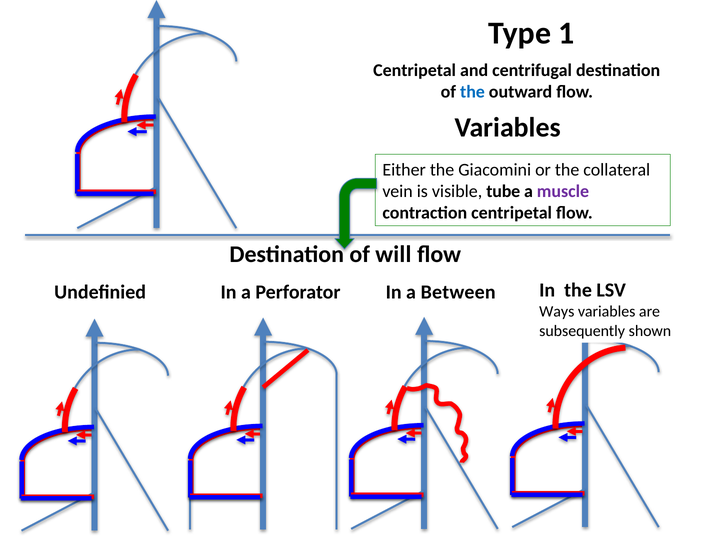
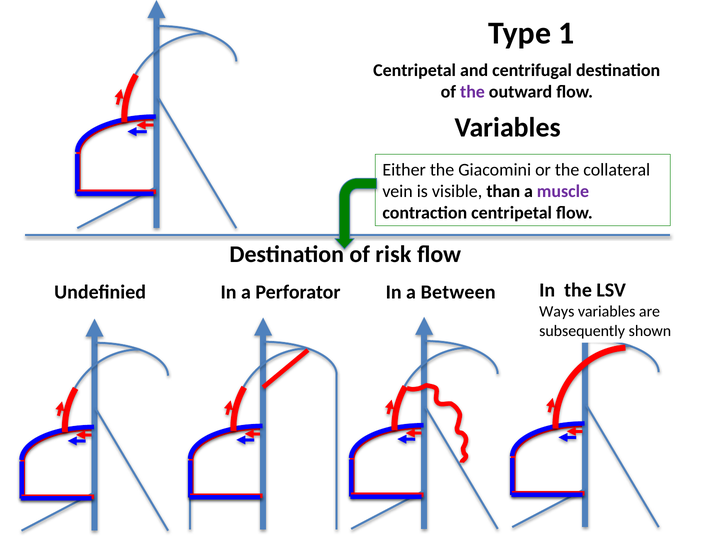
the at (472, 92) colour: blue -> purple
tube: tube -> than
will: will -> risk
